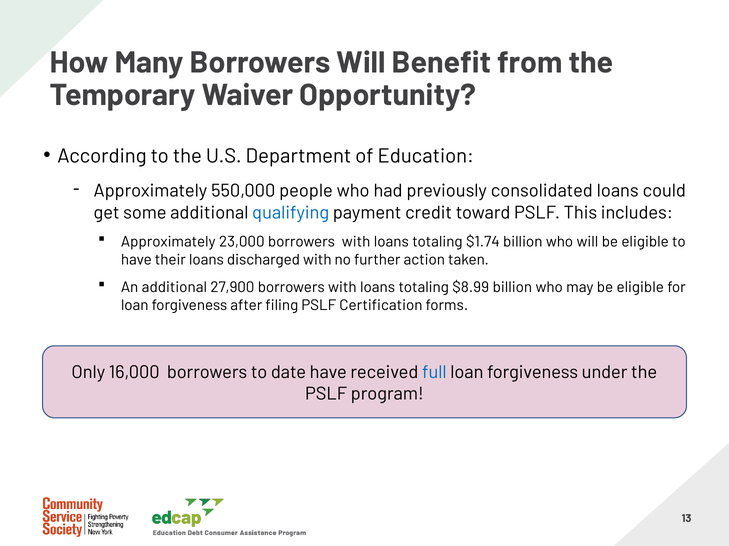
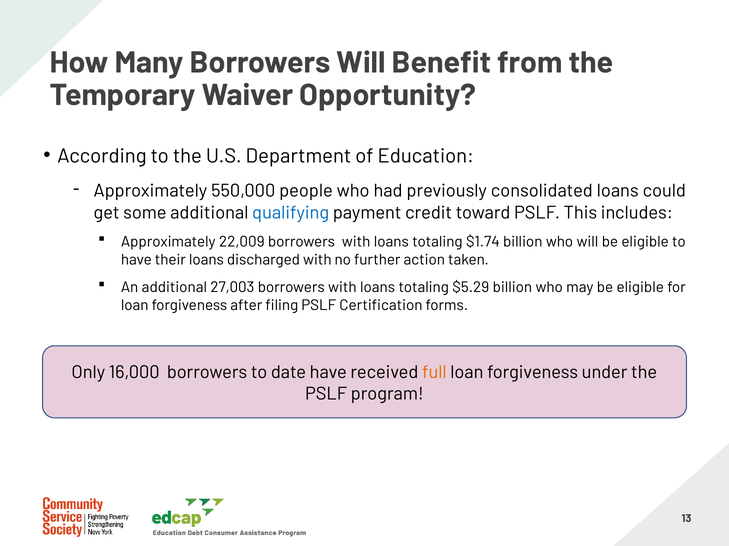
23,000: 23,000 -> 22,009
27,900: 27,900 -> 27,003
$8.99: $8.99 -> $5.29
full colour: blue -> orange
